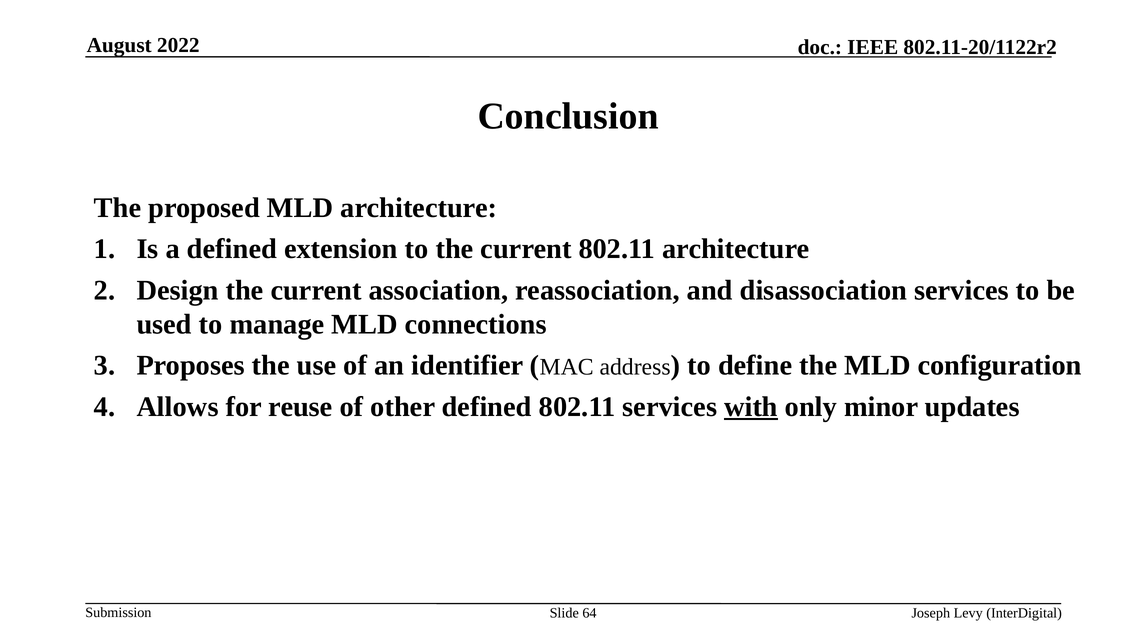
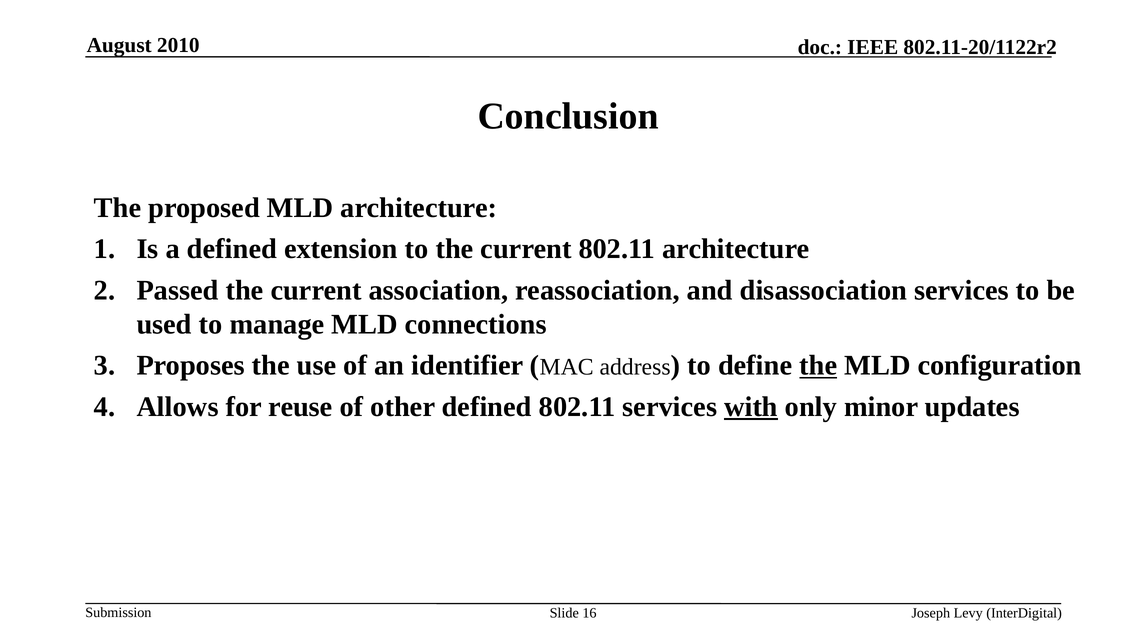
2022: 2022 -> 2010
Design: Design -> Passed
the at (818, 366) underline: none -> present
64: 64 -> 16
